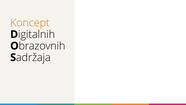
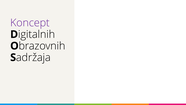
Koncept colour: orange -> purple
